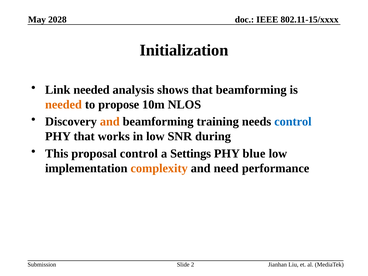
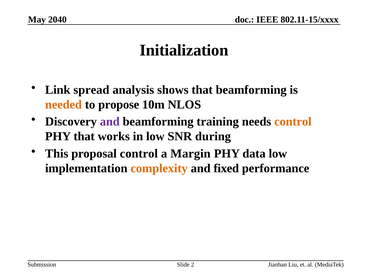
2028: 2028 -> 2040
Link needed: needed -> spread
and at (110, 122) colour: orange -> purple
control at (293, 122) colour: blue -> orange
Settings: Settings -> Margin
blue: blue -> data
need: need -> fixed
